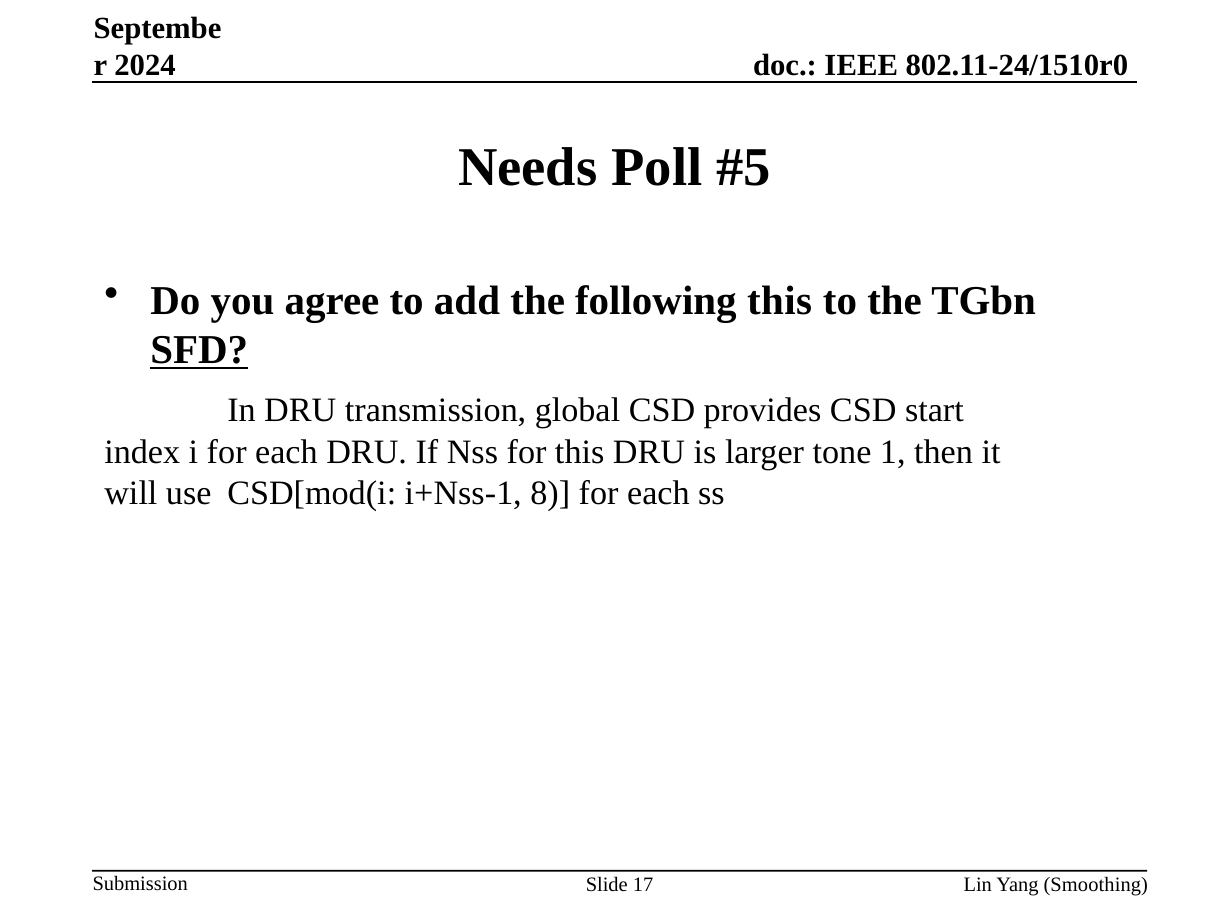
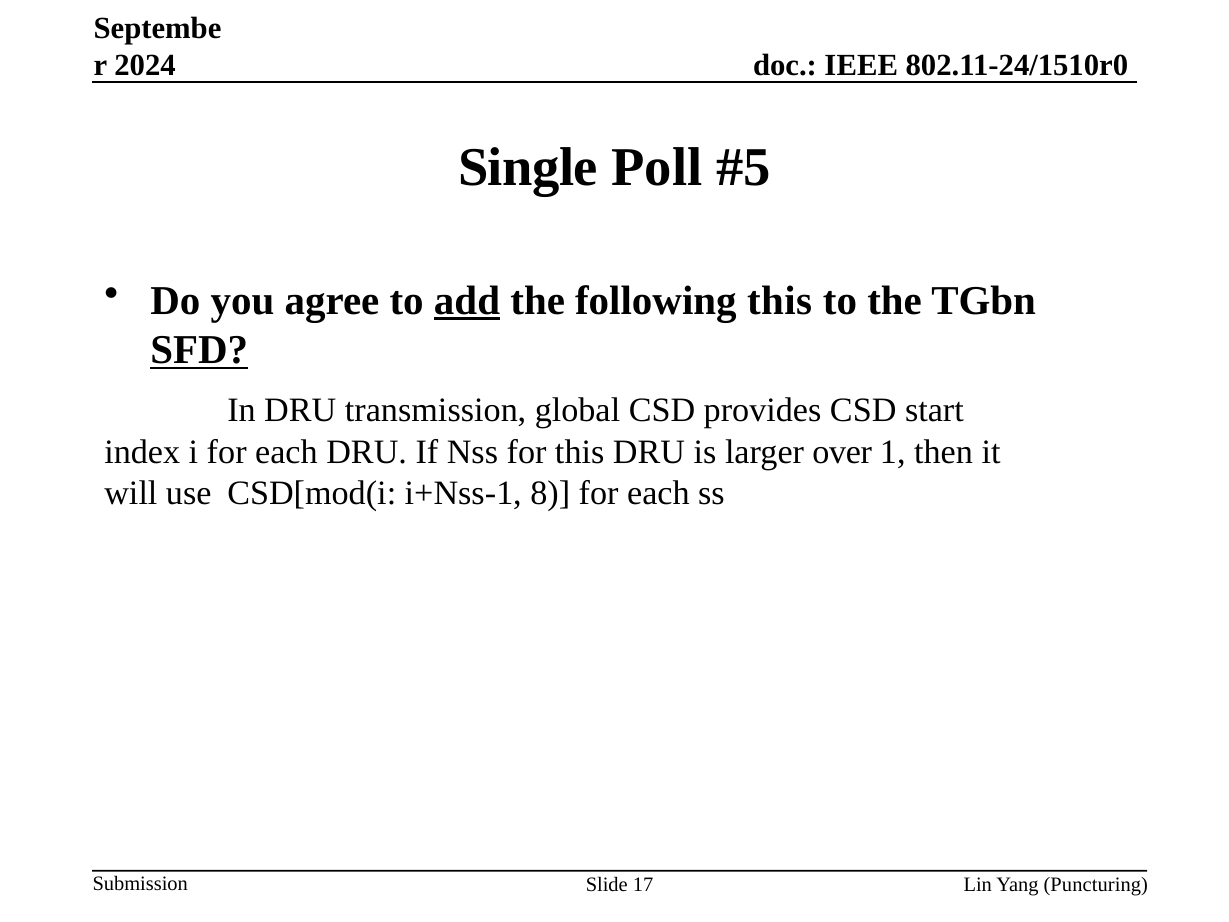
Needs: Needs -> Single
add underline: none -> present
tone: tone -> over
Smoothing: Smoothing -> Puncturing
